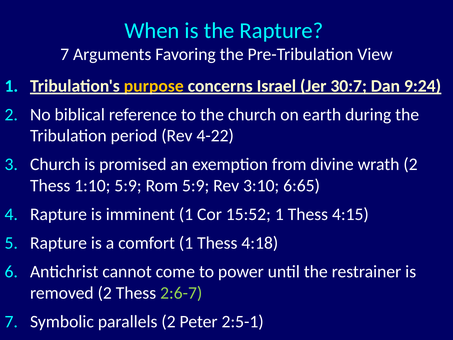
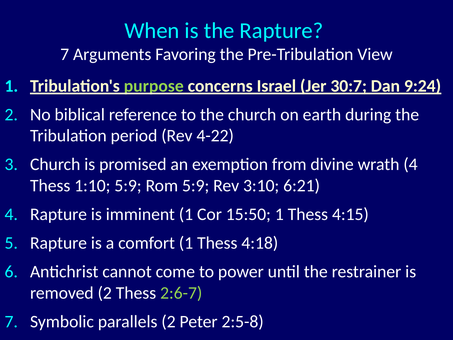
purpose colour: yellow -> light green
wrath 2: 2 -> 4
6:65: 6:65 -> 6:21
15:52: 15:52 -> 15:50
2:5-1: 2:5-1 -> 2:5-8
